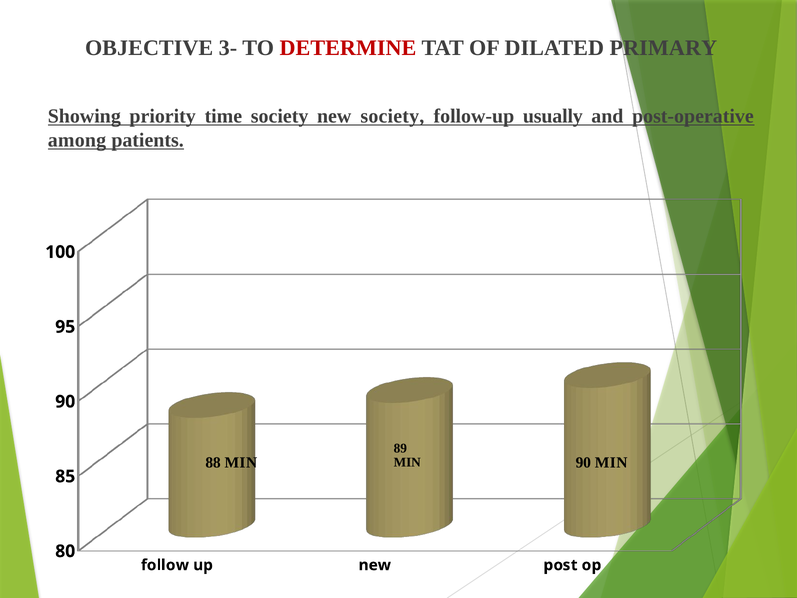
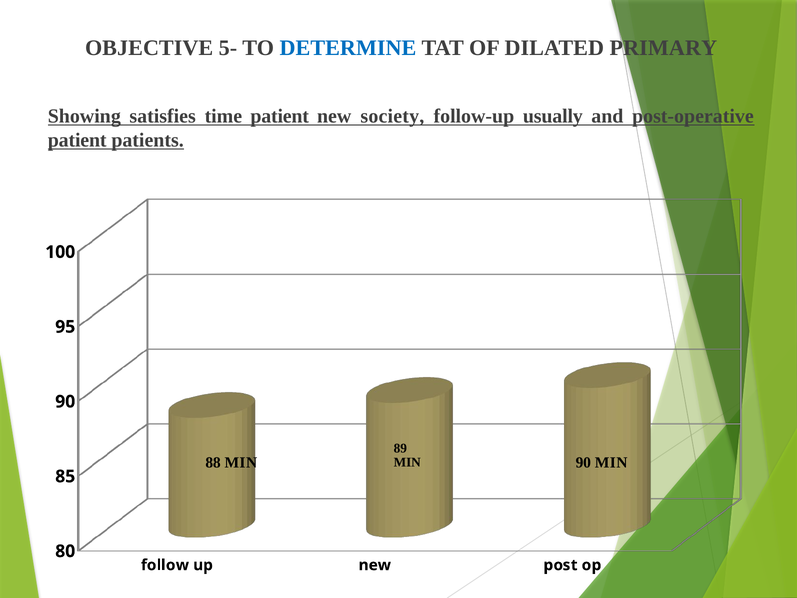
3-: 3- -> 5-
DETERMINE colour: red -> blue
priority: priority -> satisfies
time society: society -> patient
among at (77, 140): among -> patient
